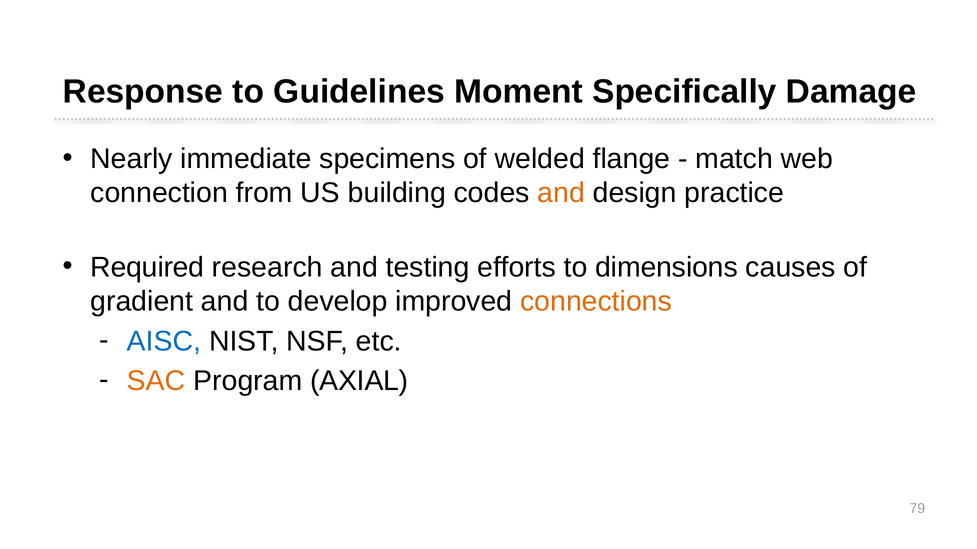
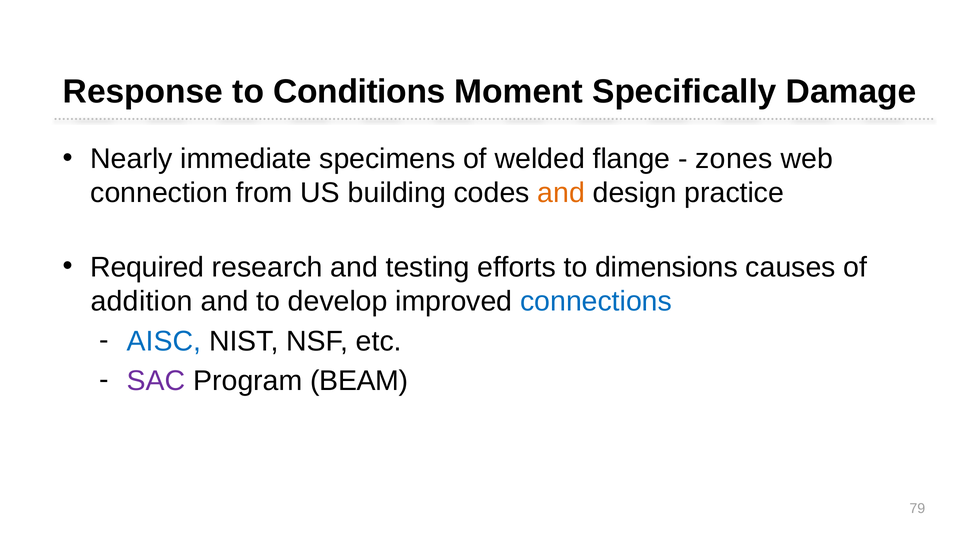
Guidelines: Guidelines -> Conditions
match: match -> zones
gradient: gradient -> addition
connections colour: orange -> blue
SAC colour: orange -> purple
AXIAL: AXIAL -> BEAM
